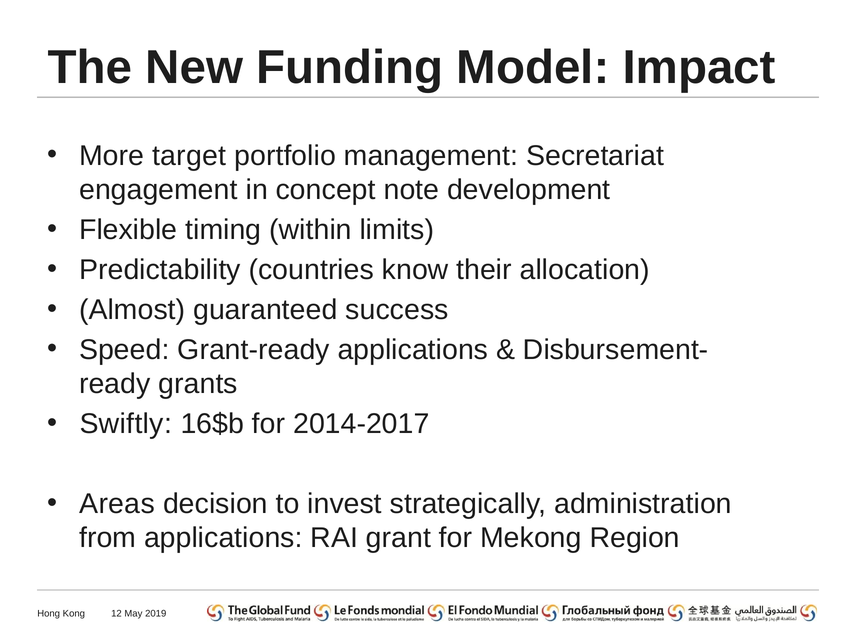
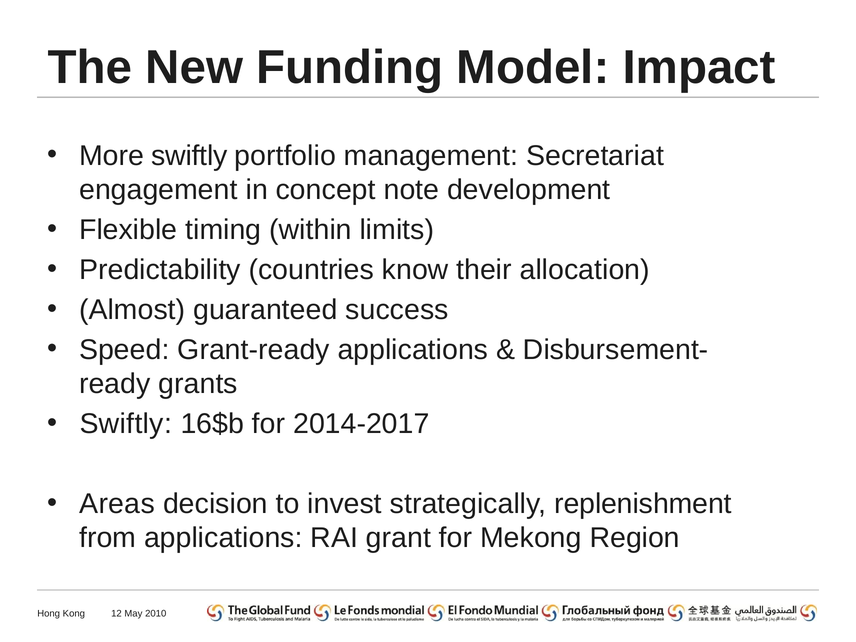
More target: target -> swiftly
administration: administration -> replenishment
2019: 2019 -> 2010
